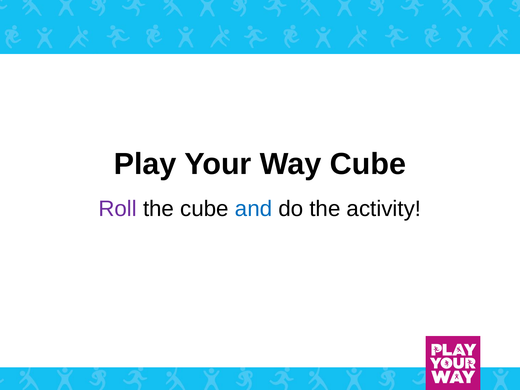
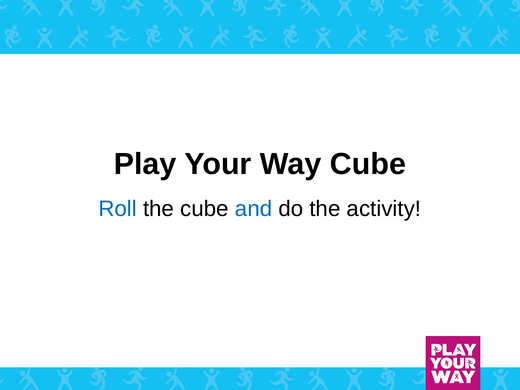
Roll colour: purple -> blue
